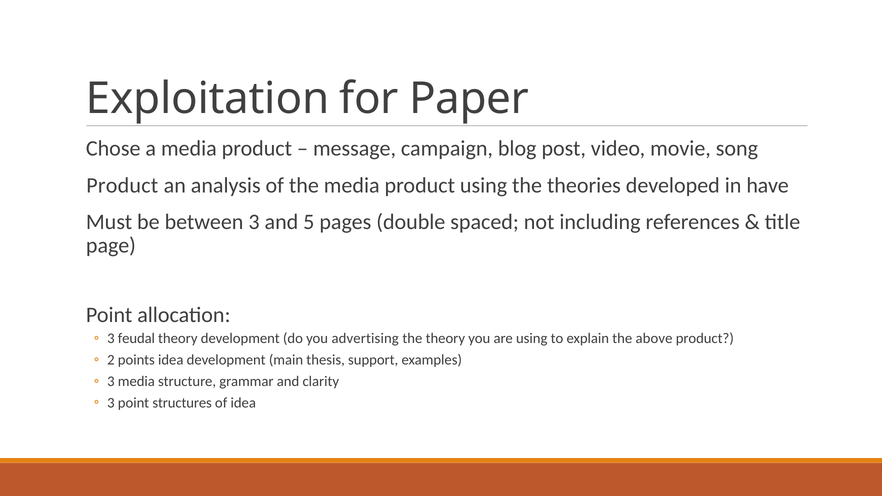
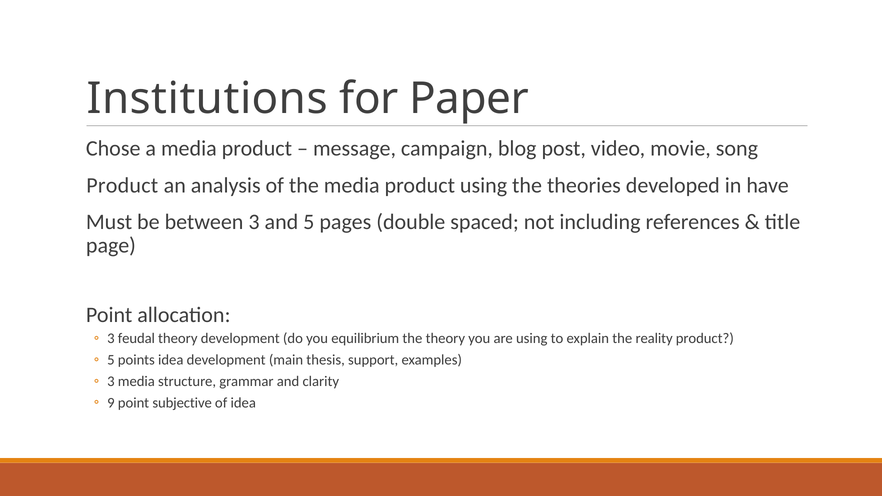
Exploitation: Exploitation -> Institutions
advertising: advertising -> equilibrium
above: above -> reality
2 at (111, 360): 2 -> 5
3 at (111, 403): 3 -> 9
structures: structures -> subjective
